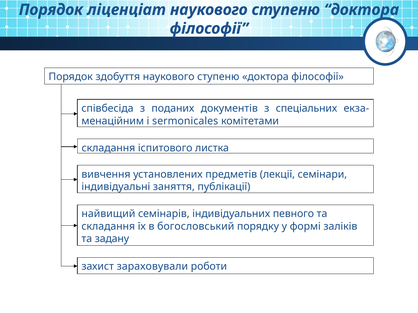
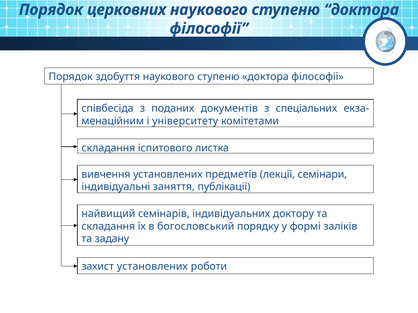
ліценціат: ліценціат -> церковних
sermonicales: sermonicales -> університету
певного: певного -> доктору
захист зараховували: зараховували -> установлених
